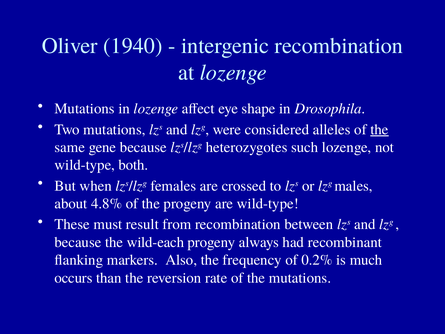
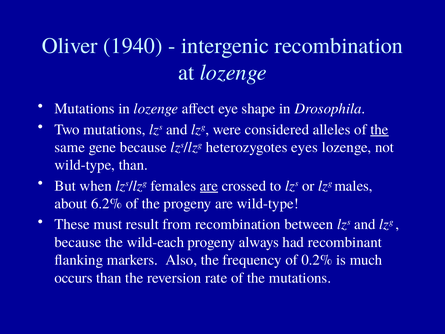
such: such -> eyes
wild-type both: both -> than
are at (209, 186) underline: none -> present
4.8%: 4.8% -> 6.2%
